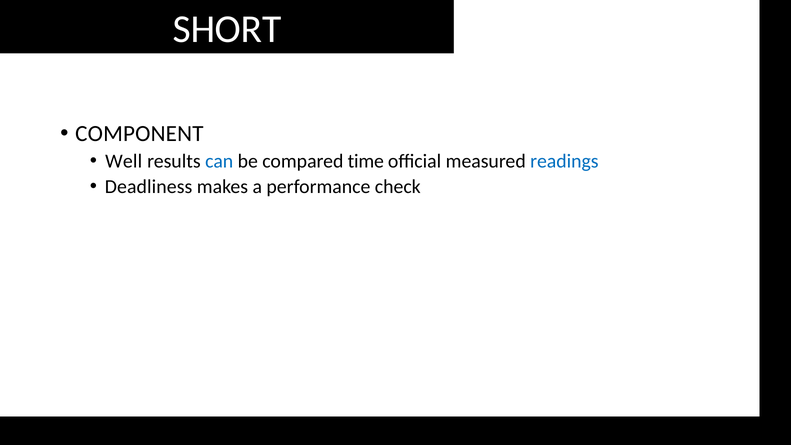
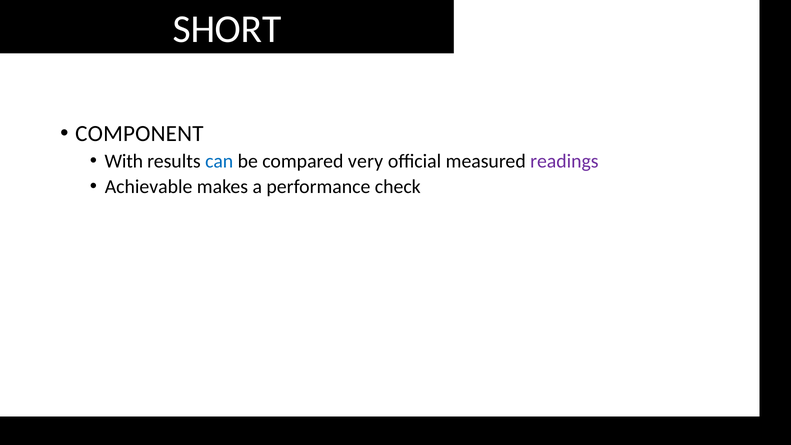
Well: Well -> With
time: time -> very
readings colour: blue -> purple
Deadliness: Deadliness -> Achievable
